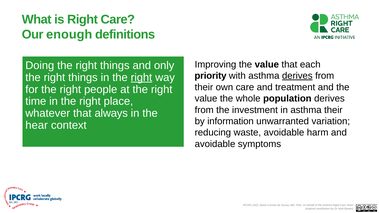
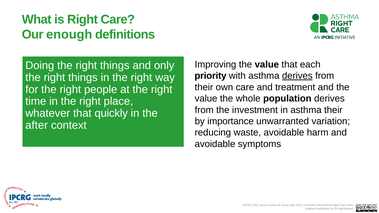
right at (141, 78) underline: present -> none
always: always -> quickly
information: information -> importance
hear: hear -> after
